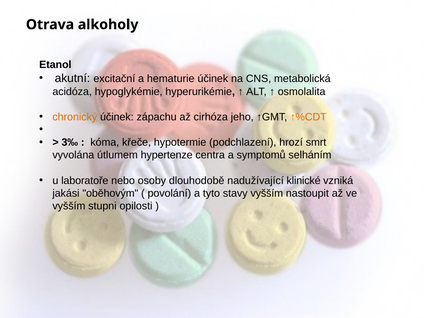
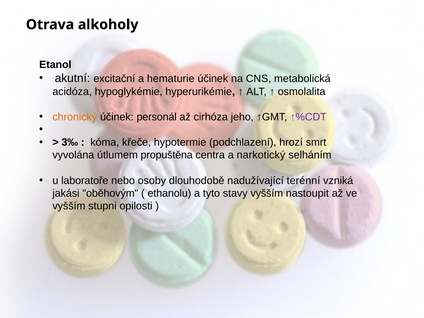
zápachu: zápachu -> personál
↑%CDT colour: orange -> purple
hypertenze: hypertenze -> propuštěna
symptomů: symptomů -> narkotický
klinické: klinické -> terénní
povolání: povolání -> ethanolu
